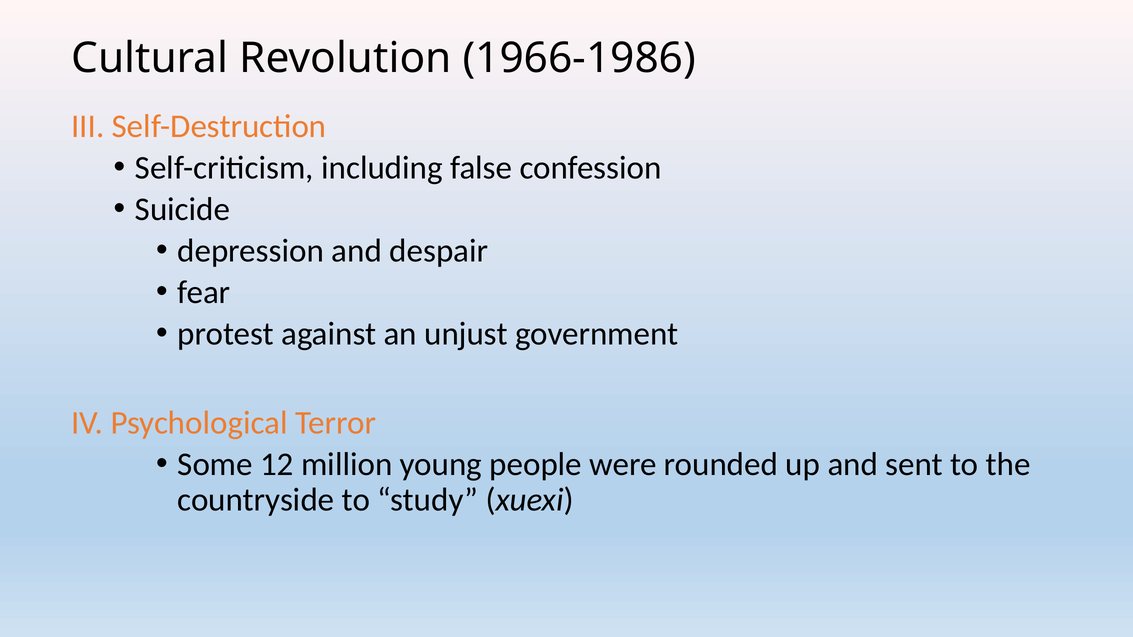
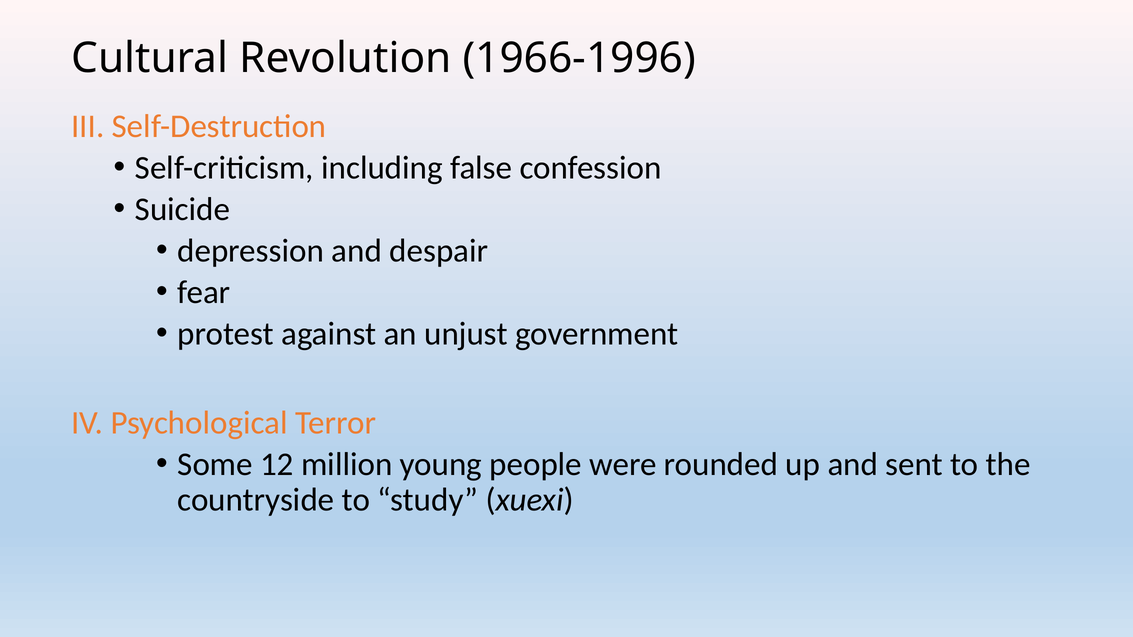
1966-1986: 1966-1986 -> 1966-1996
